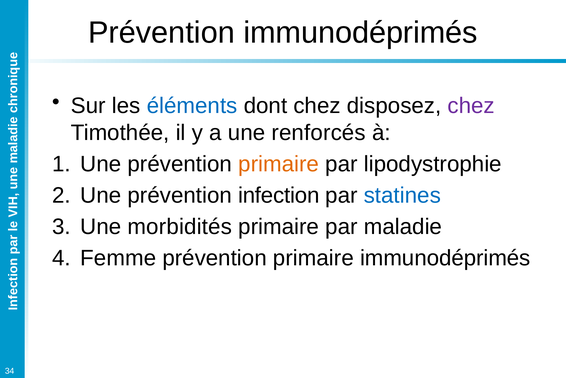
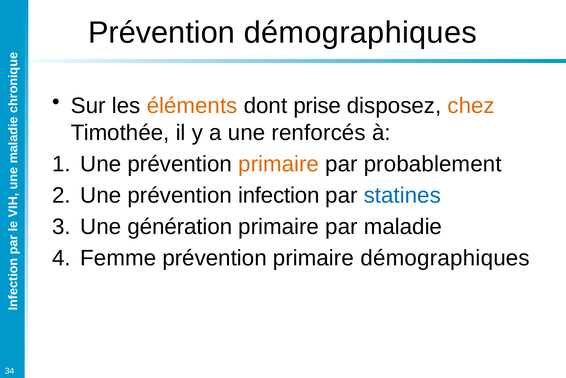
Prévention immunodéprimés: immunodéprimés -> démographiques
éléments colour: blue -> orange
dont chez: chez -> prise
chez at (471, 106) colour: purple -> orange
lipodystrophie: lipodystrophie -> probablement
morbidités: morbidités -> génération
primaire immunodéprimés: immunodéprimés -> démographiques
